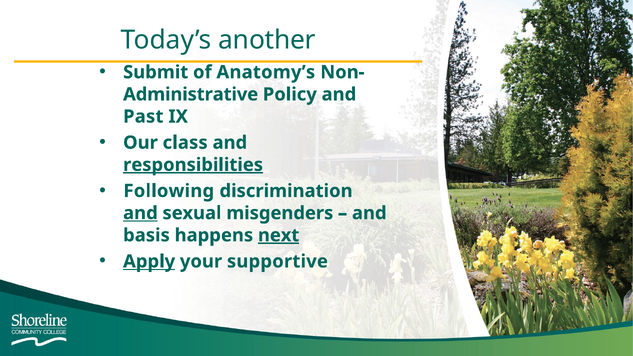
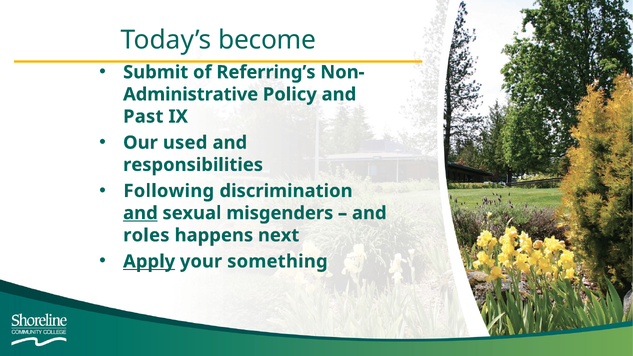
another: another -> become
Anatomy’s: Anatomy’s -> Referring’s
class: class -> used
responsibilities underline: present -> none
basis: basis -> roles
next underline: present -> none
supportive: supportive -> something
